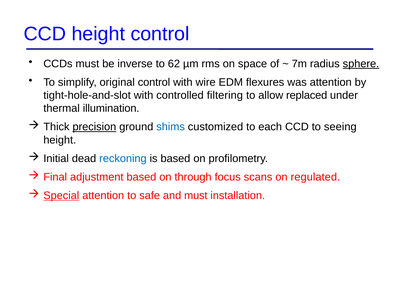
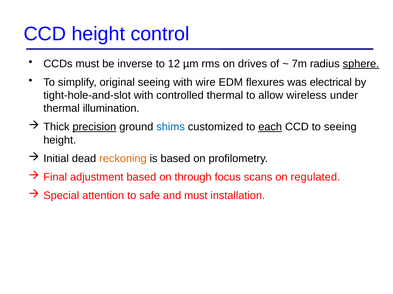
62: 62 -> 12
space: space -> drives
original control: control -> seeing
was attention: attention -> electrical
controlled filtering: filtering -> thermal
replaced: replaced -> wireless
each underline: none -> present
reckoning colour: blue -> orange
Special underline: present -> none
